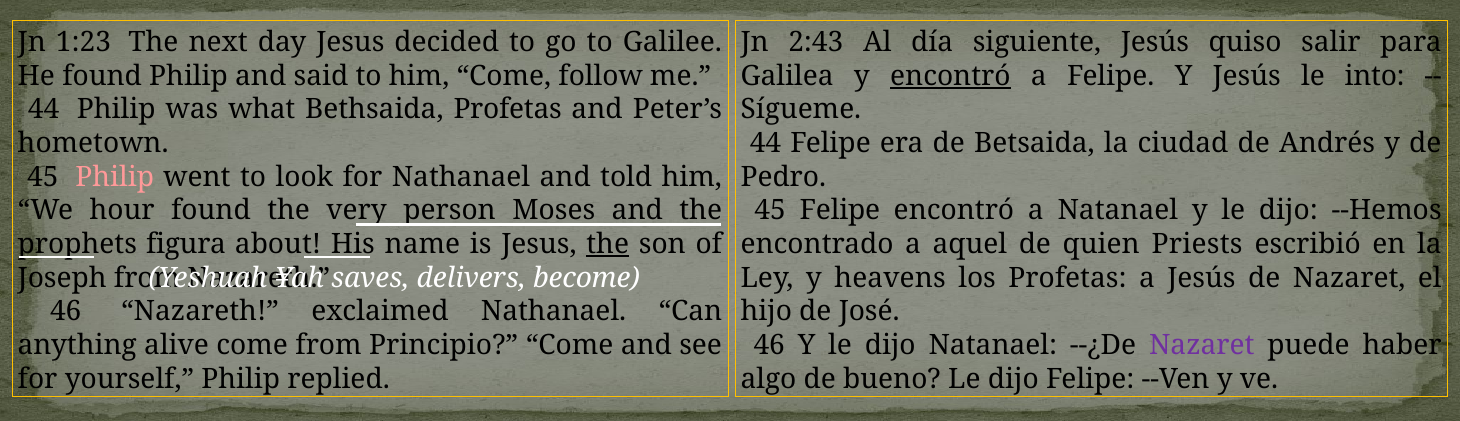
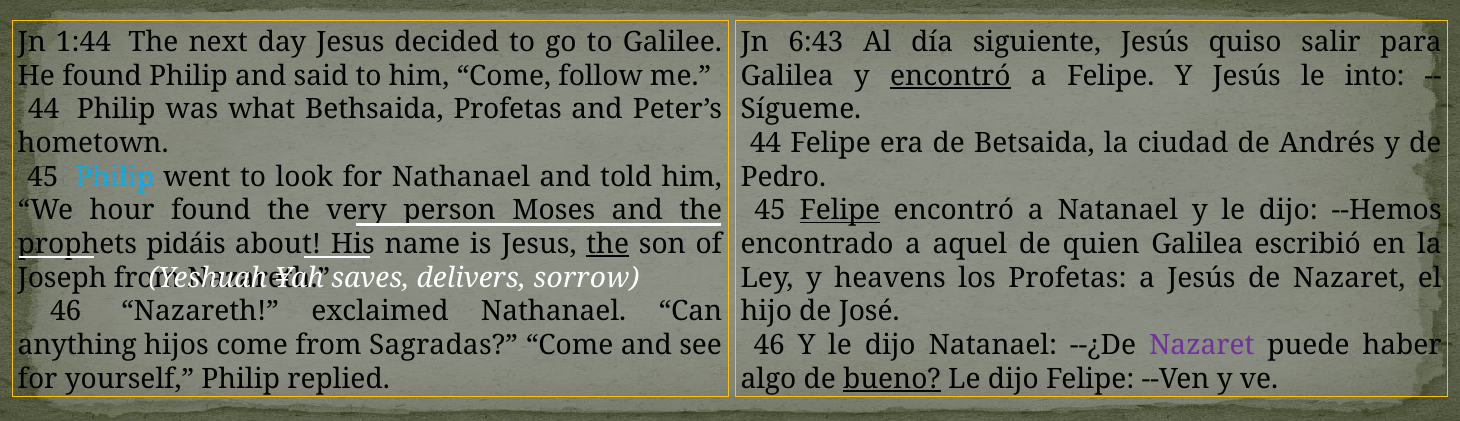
1:23: 1:23 -> 1:44
2:43: 2:43 -> 6:43
Philip at (115, 177) colour: pink -> light blue
Felipe at (840, 211) underline: none -> present
figura: figura -> pidáis
quien Priests: Priests -> Galilea
become: become -> sorrow
alive: alive -> hijos
Principio: Principio -> Sagradas
bueno underline: none -> present
